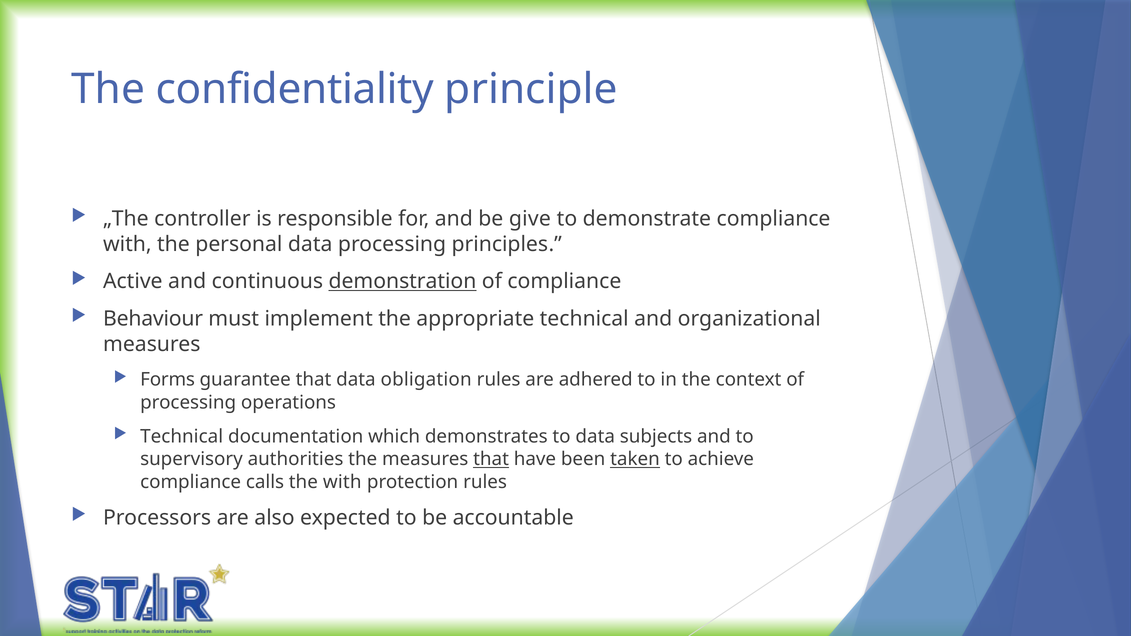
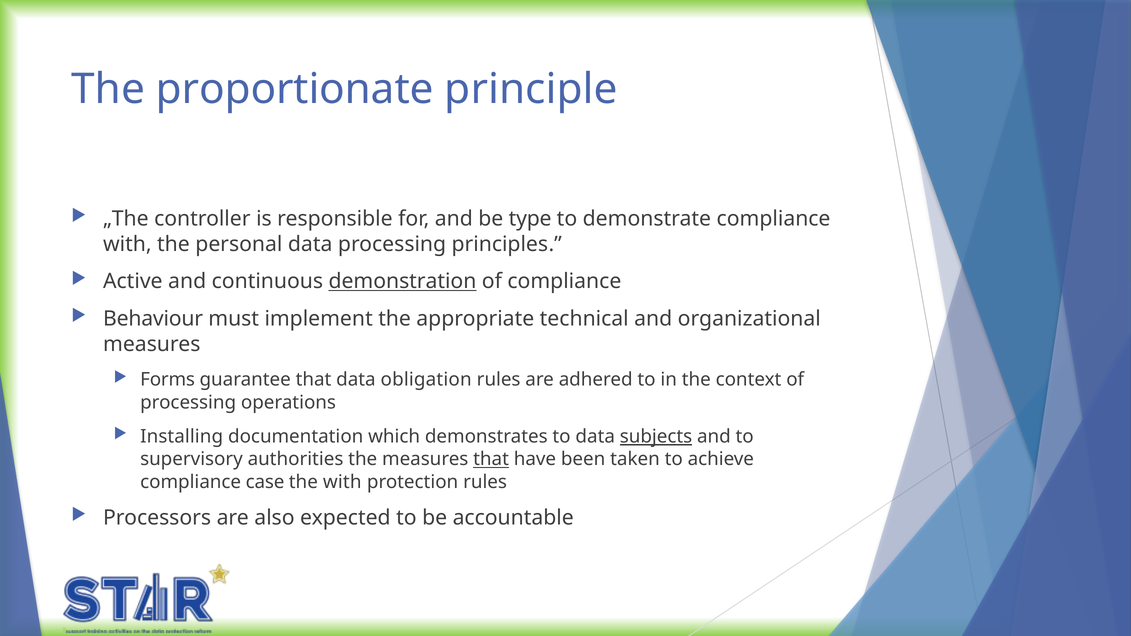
confidentiality: confidentiality -> proportionate
give: give -> type
Technical at (182, 437): Technical -> Installing
subjects underline: none -> present
taken underline: present -> none
calls: calls -> case
